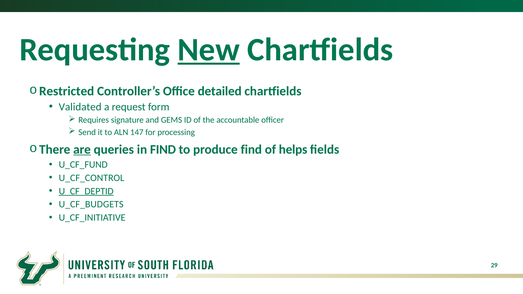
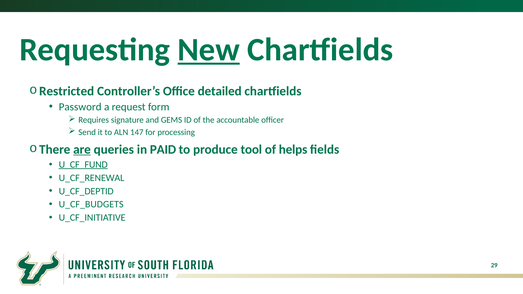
Validated: Validated -> Password
in FIND: FIND -> PAID
produce find: find -> tool
U_CF_FUND underline: none -> present
U_CF_CONTROL: U_CF_CONTROL -> U_CF_RENEWAL
U_CF_DEPTID underline: present -> none
